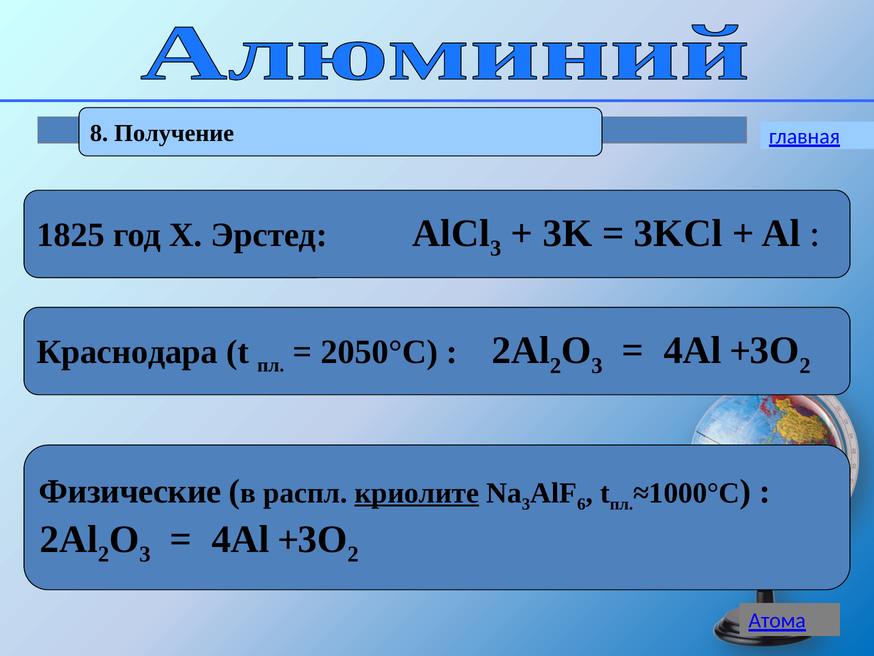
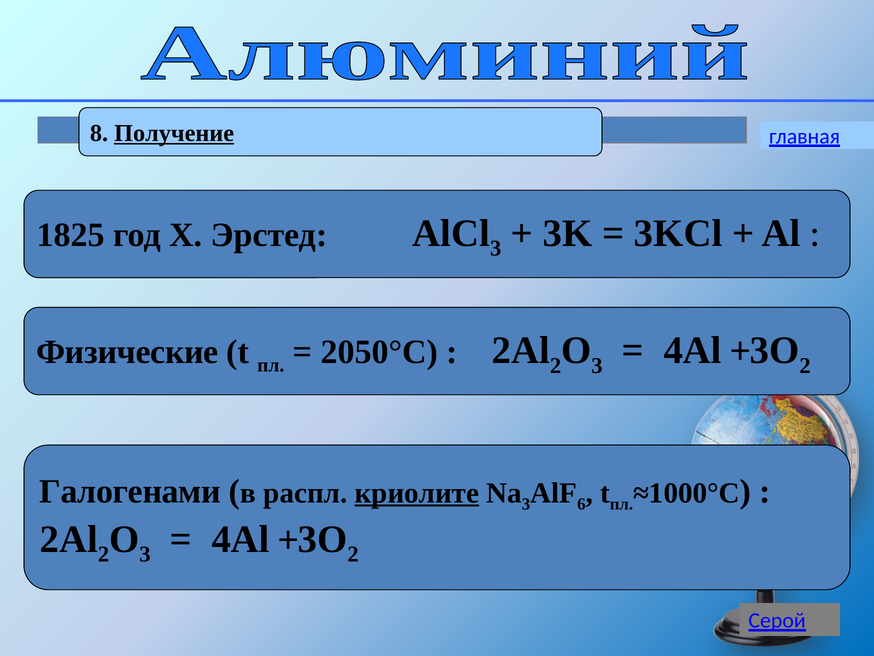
Получение underline: none -> present
Краснодара: Краснодара -> Физические
Физические: Физические -> Галогенами
Атома: Атома -> Серой
